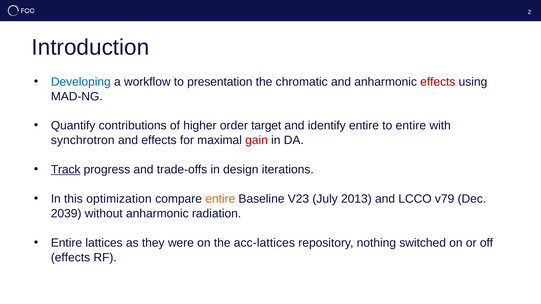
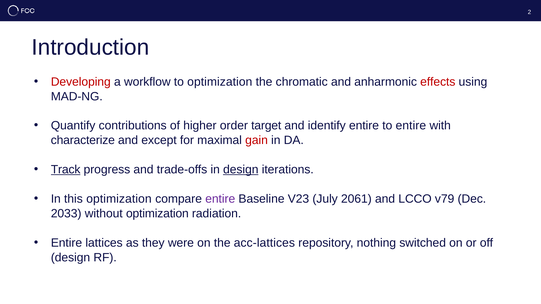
Developing colour: blue -> red
to presentation: presentation -> optimization
synchrotron: synchrotron -> characterize
and effects: effects -> except
design at (241, 170) underline: none -> present
entire at (220, 199) colour: orange -> purple
2013: 2013 -> 2061
2039: 2039 -> 2033
without anharmonic: anharmonic -> optimization
effects at (70, 258): effects -> design
